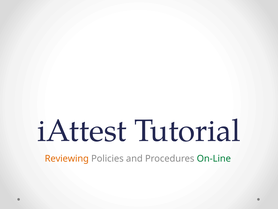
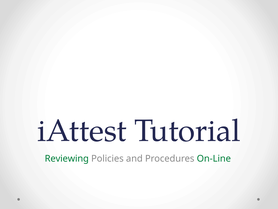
Reviewing colour: orange -> green
